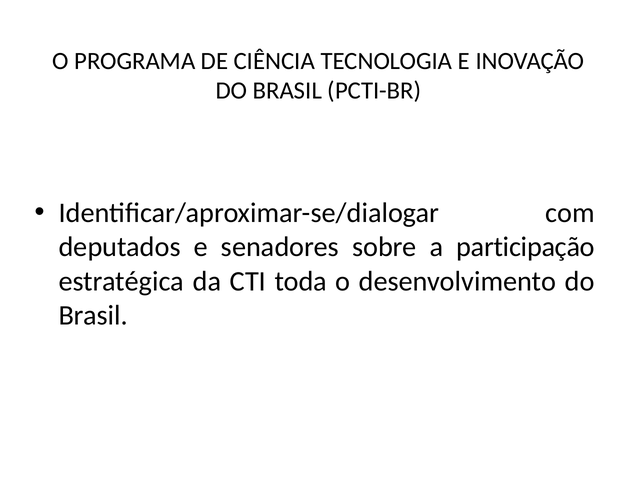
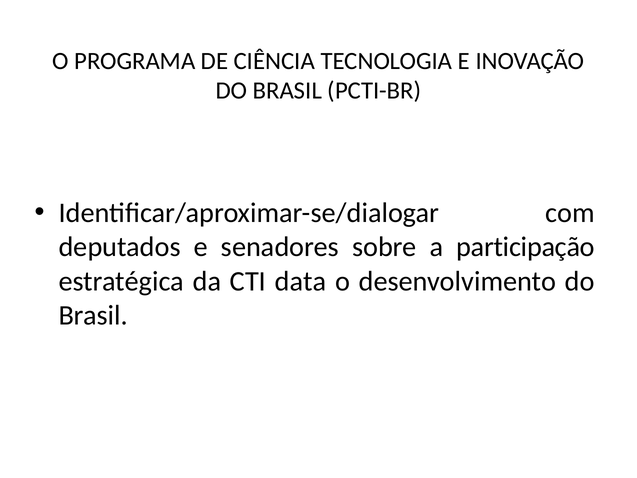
toda: toda -> data
